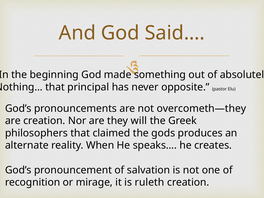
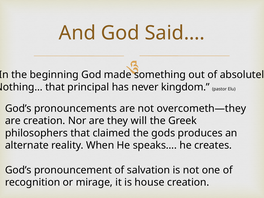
opposite: opposite -> kingdom
ruleth: ruleth -> house
